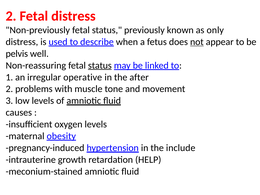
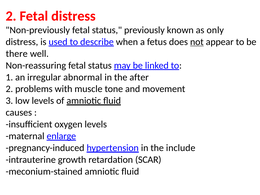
pelvis: pelvis -> there
status at (100, 65) underline: present -> none
operative: operative -> abnormal
obesity: obesity -> enlarge
HELP: HELP -> SCAR
